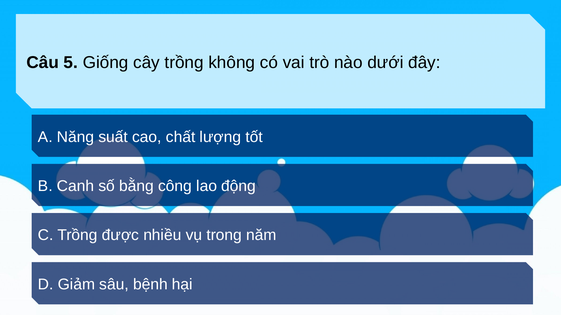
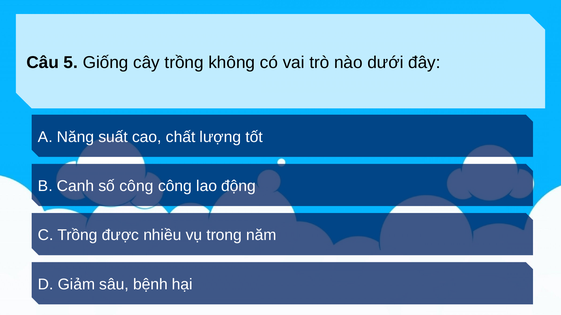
số bằng: bằng -> công
